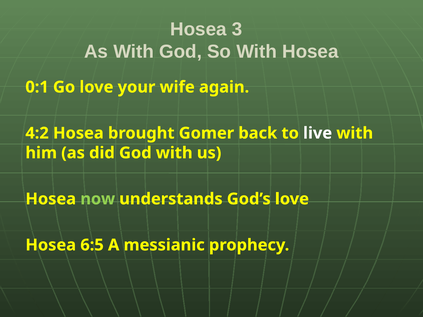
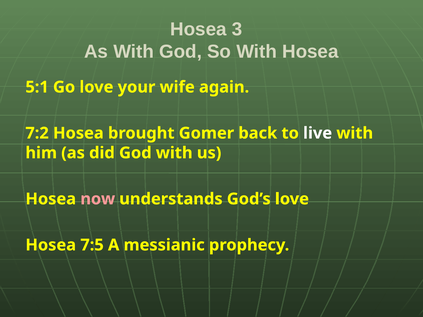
0:1: 0:1 -> 5:1
4:2: 4:2 -> 7:2
now colour: light green -> pink
6:5: 6:5 -> 7:5
